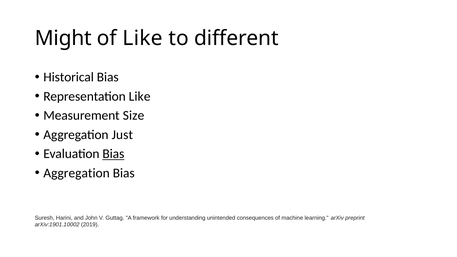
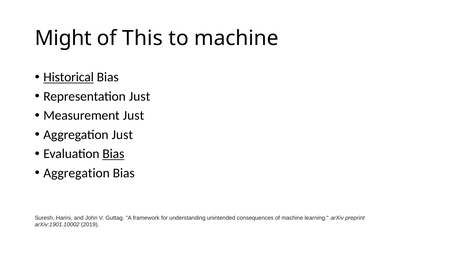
of Like: Like -> This
to different: different -> machine
Historical underline: none -> present
Representation Like: Like -> Just
Measurement Size: Size -> Just
